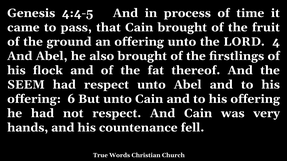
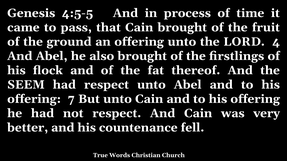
4:4-5: 4:4-5 -> 4:5-5
6: 6 -> 7
hands: hands -> better
